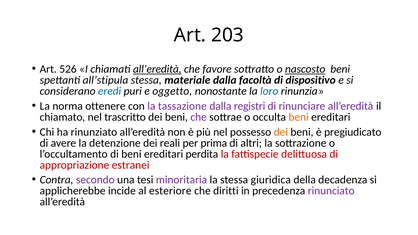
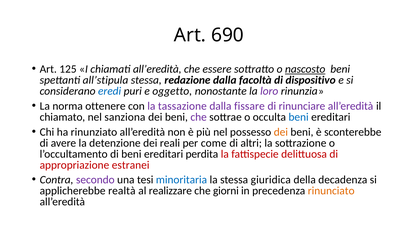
203: 203 -> 690
526: 526 -> 125
all’eredità at (157, 69) underline: present -> none
favore: favore -> essere
materiale: materiale -> redazione
loro colour: blue -> purple
registri: registri -> fissare
trascritto: trascritto -> sanziona
beni at (299, 117) colour: orange -> blue
pregiudicato: pregiudicato -> sconterebbe
prima: prima -> come
minoritaria colour: purple -> blue
incide: incide -> realtà
esteriore: esteriore -> realizzare
diritti: diritti -> giorni
rinunciato colour: purple -> orange
